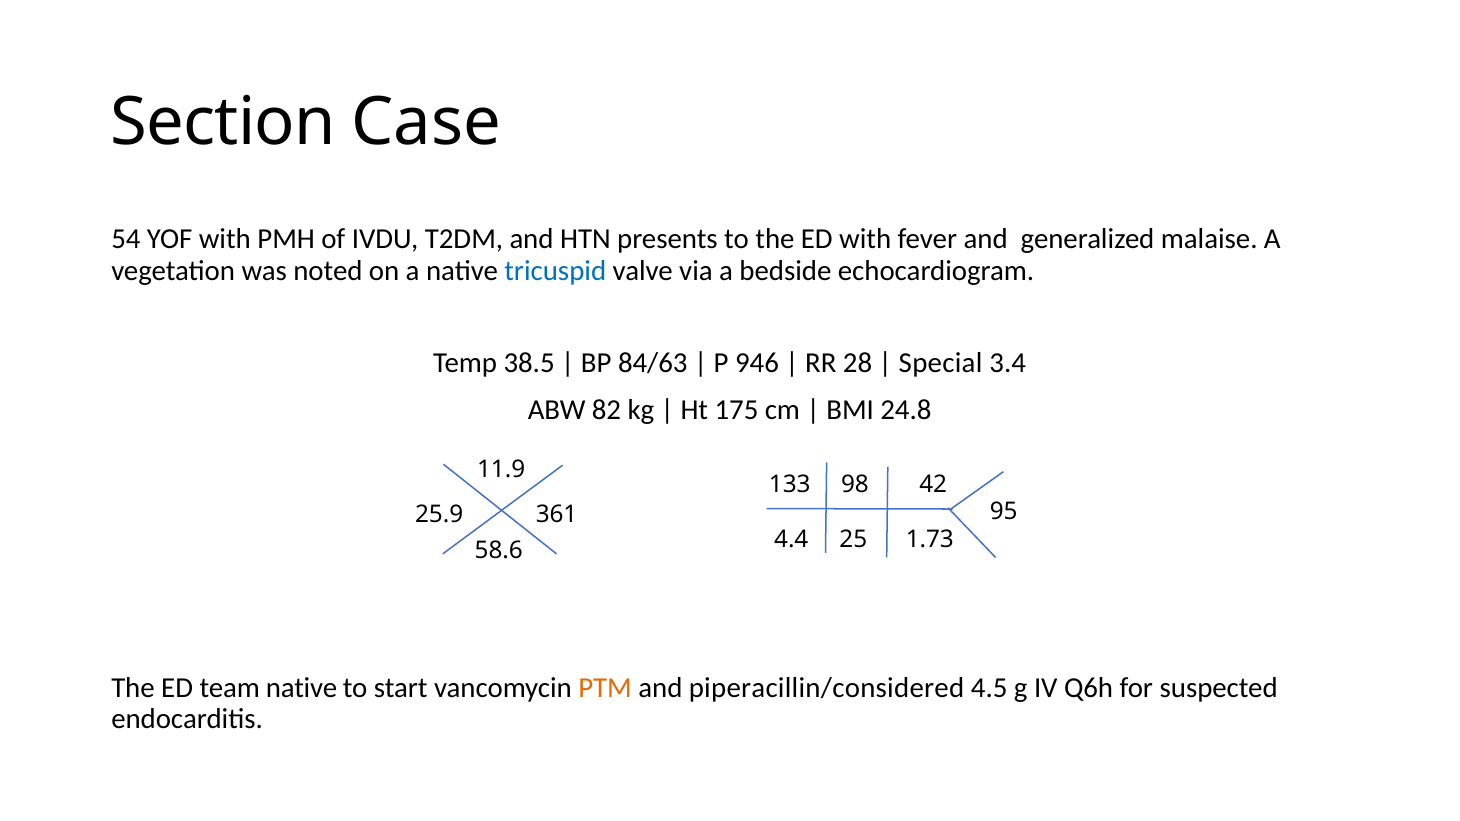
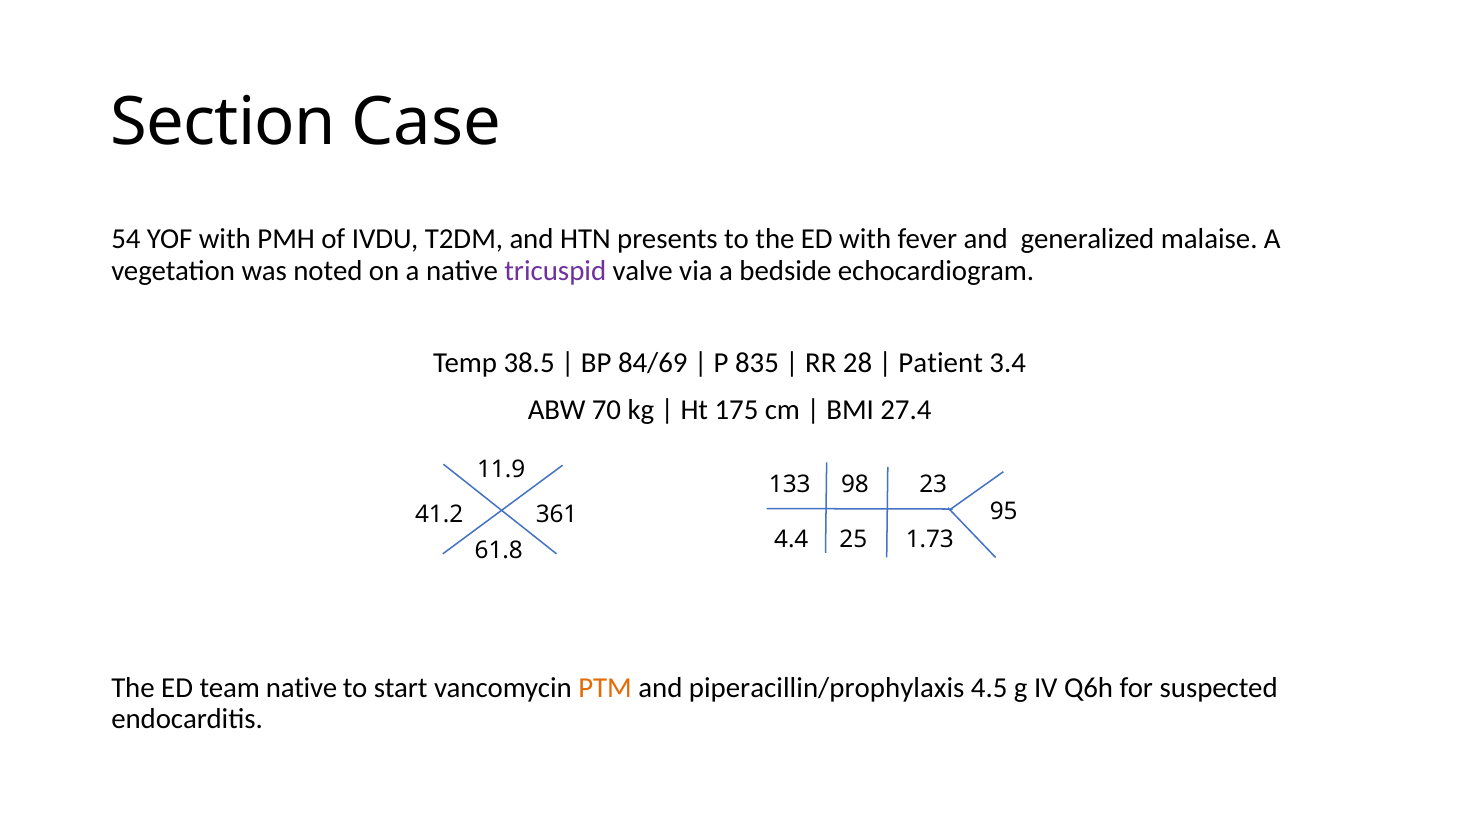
tricuspid colour: blue -> purple
84/63: 84/63 -> 84/69
946: 946 -> 835
Special: Special -> Patient
82: 82 -> 70
24.8: 24.8 -> 27.4
42: 42 -> 23
25.9: 25.9 -> 41.2
58.6: 58.6 -> 61.8
piperacillin/considered: piperacillin/considered -> piperacillin/prophylaxis
